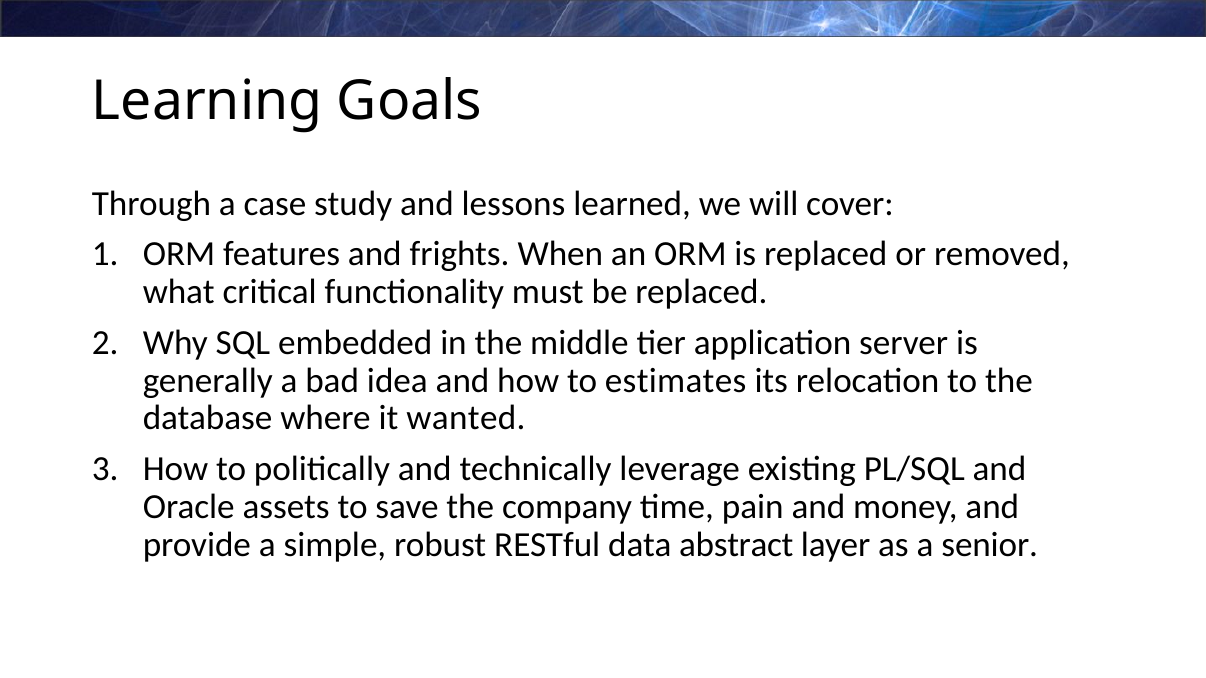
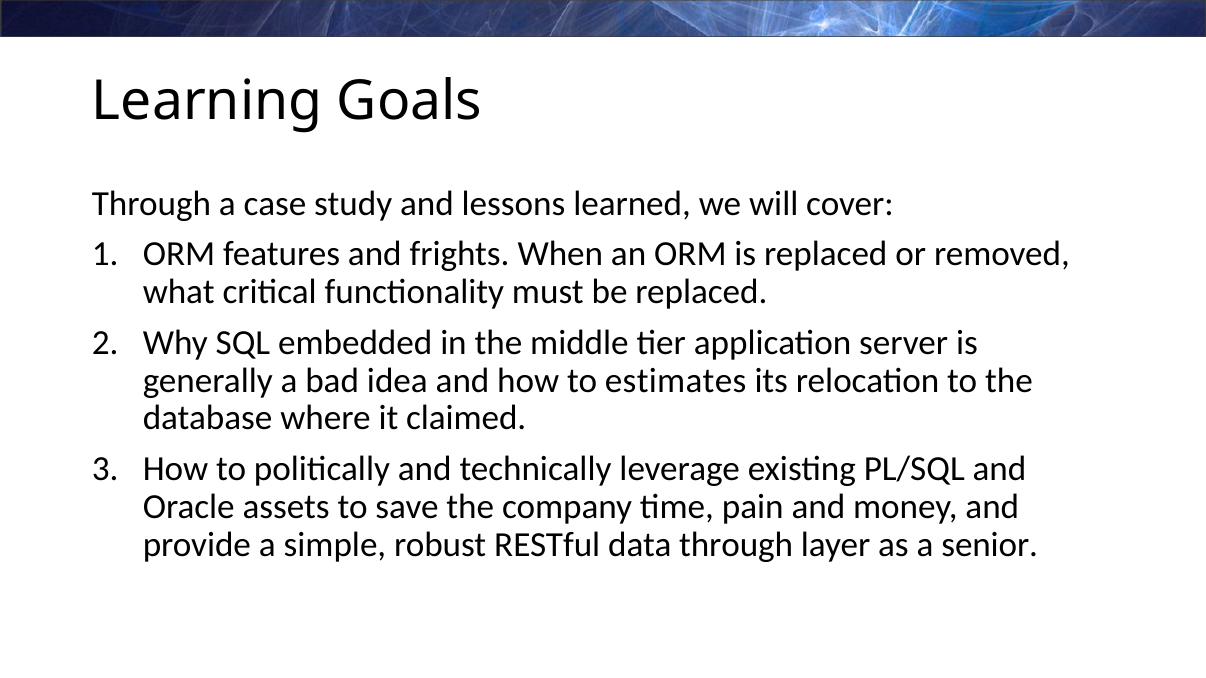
wanted: wanted -> claimed
data abstract: abstract -> through
